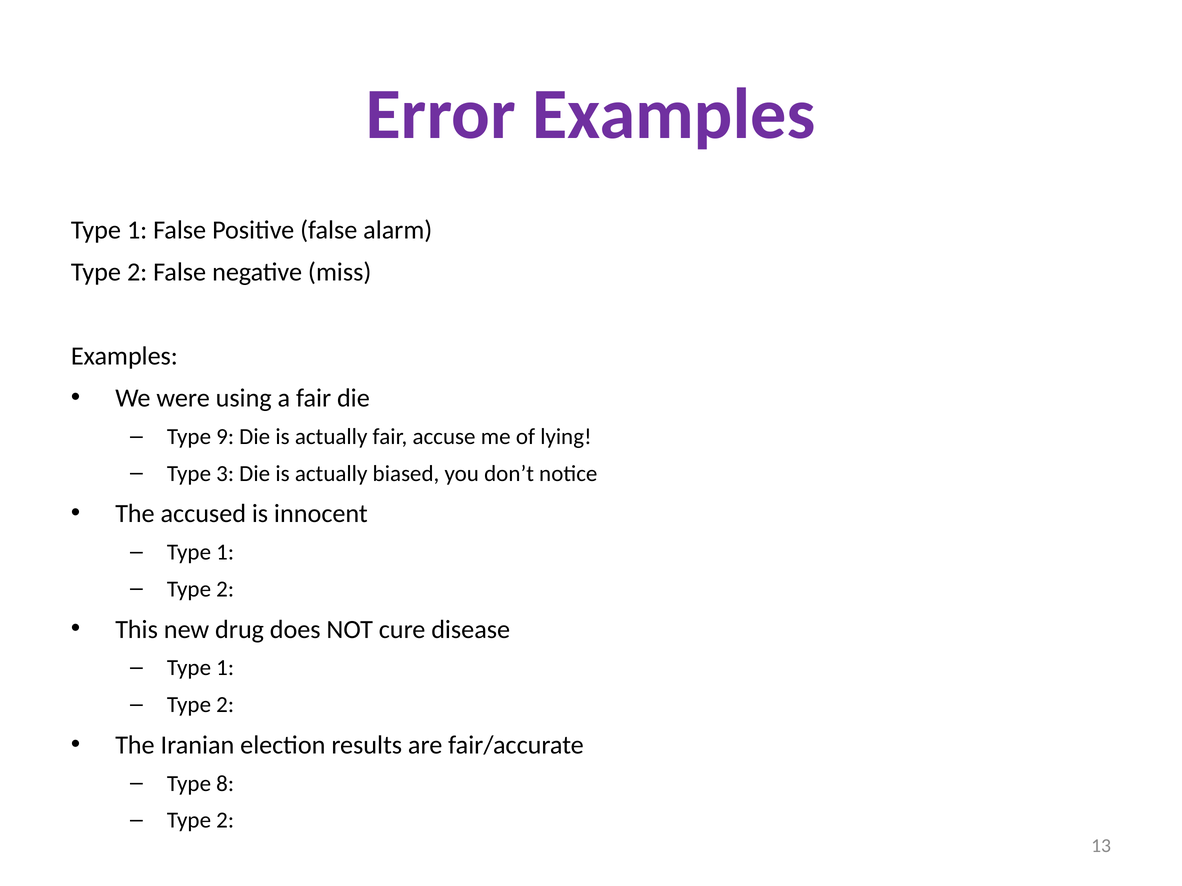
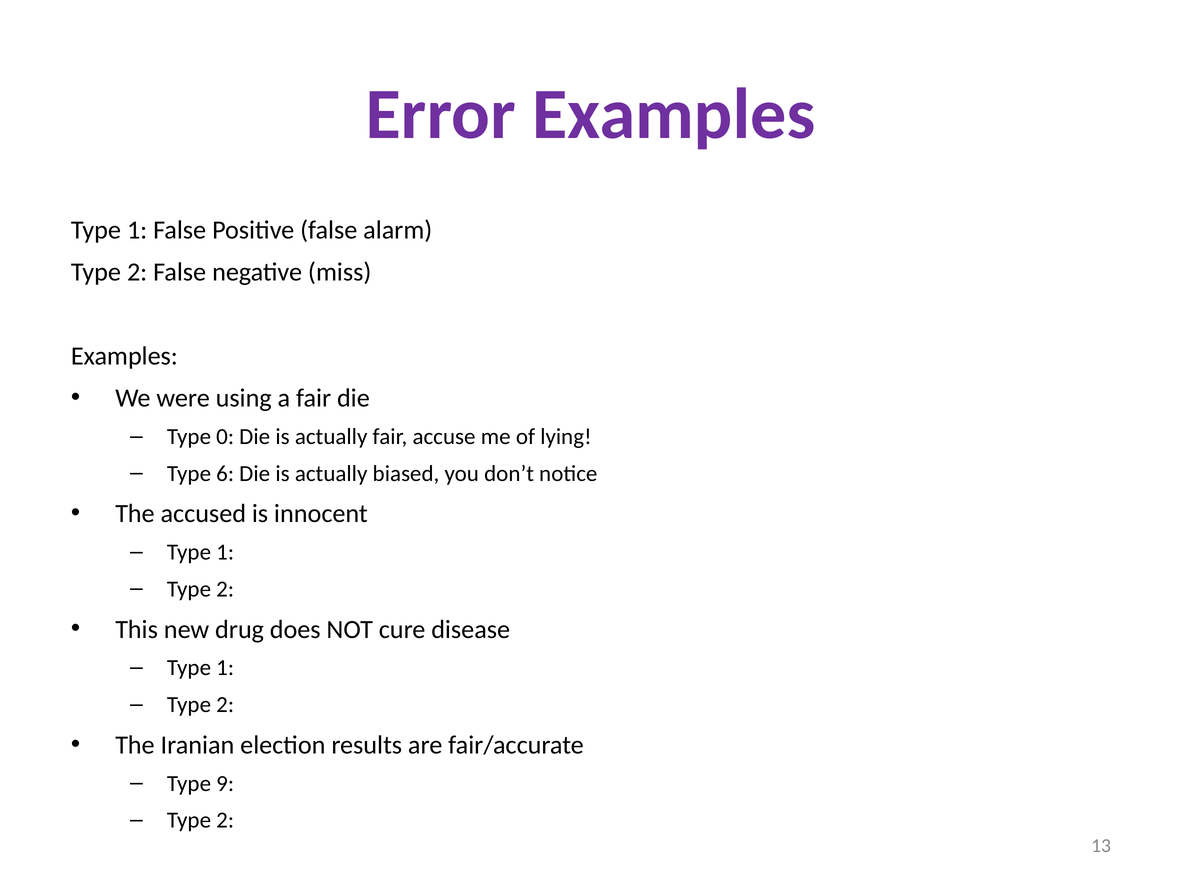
9: 9 -> 0
3: 3 -> 6
8: 8 -> 9
